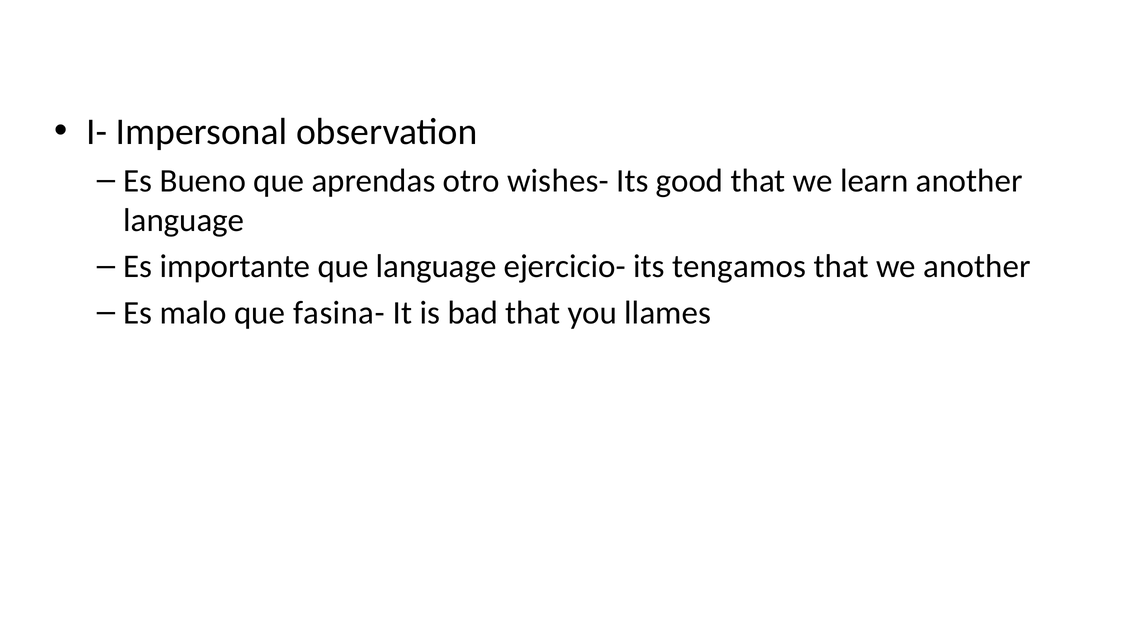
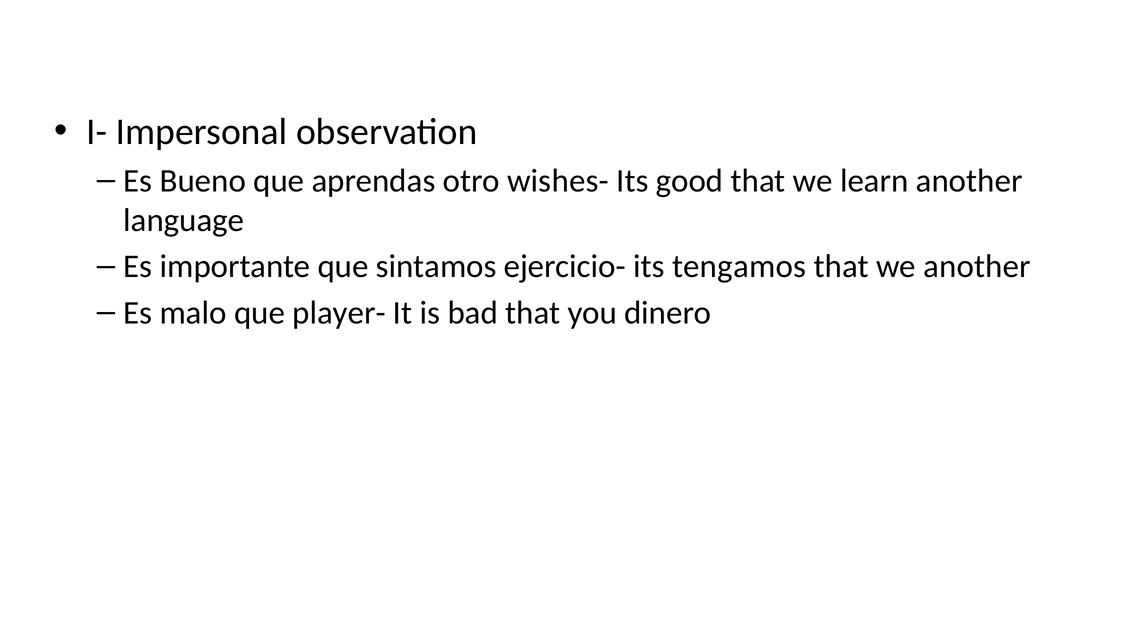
que language: language -> sintamos
fasina-: fasina- -> player-
llames: llames -> dinero
